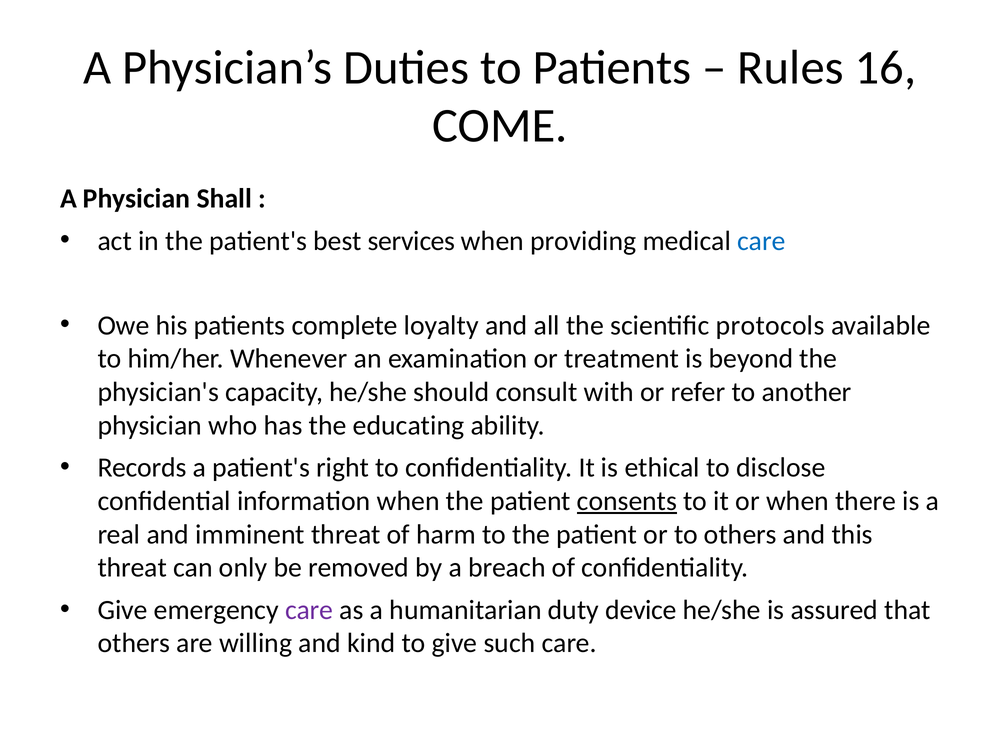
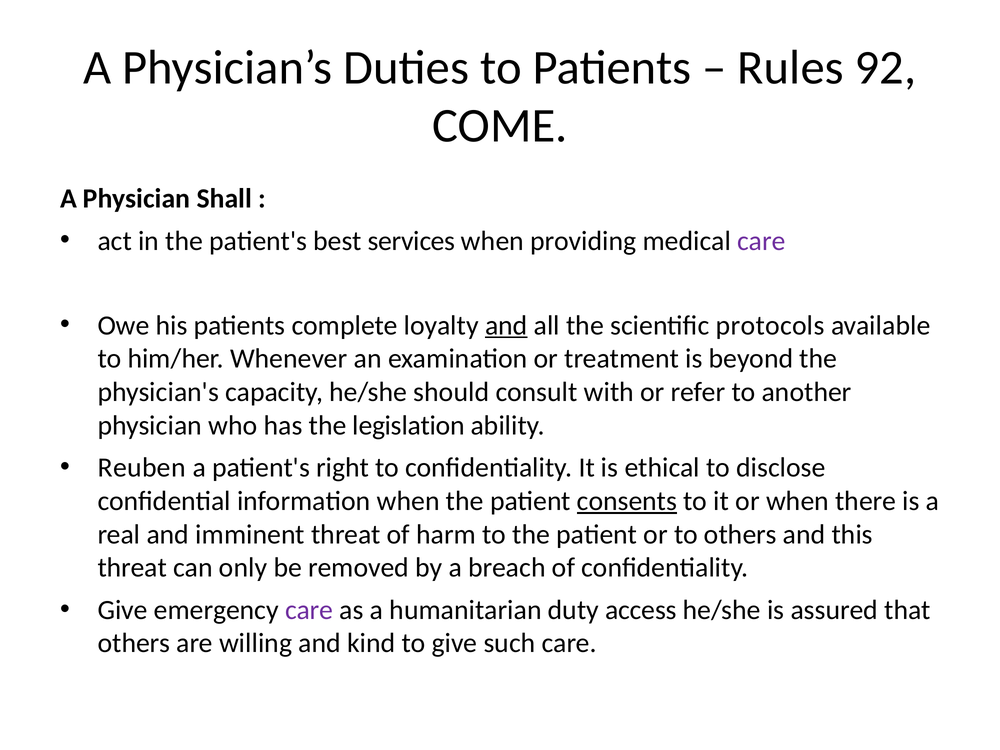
16: 16 -> 92
care at (761, 241) colour: blue -> purple
and at (506, 325) underline: none -> present
educating: educating -> legislation
Records: Records -> Reuben
device: device -> access
